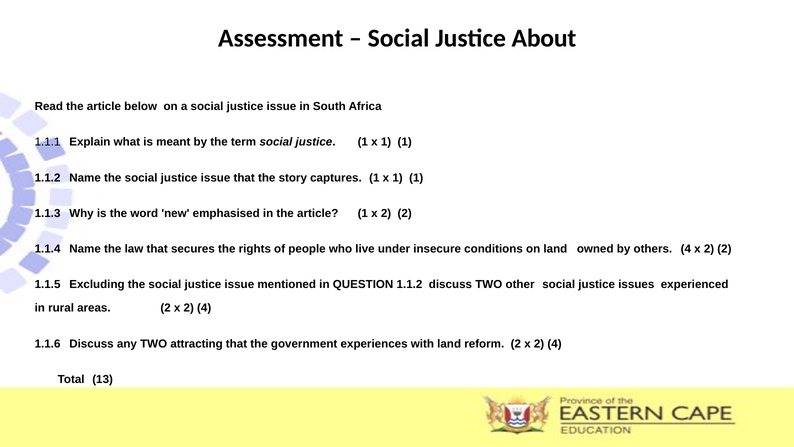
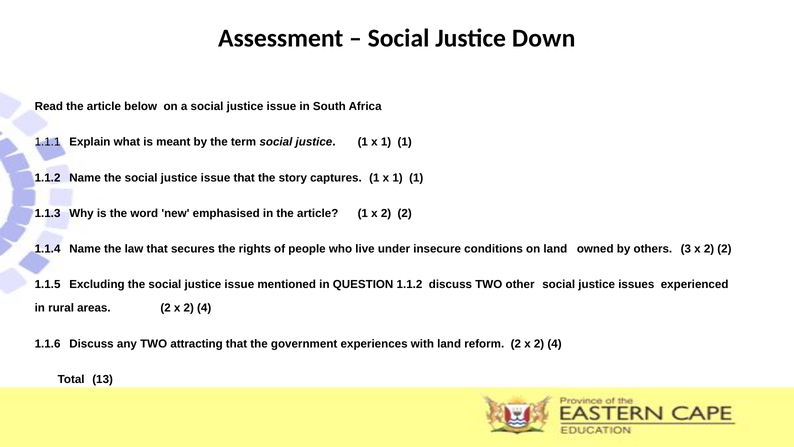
About: About -> Down
others 4: 4 -> 3
